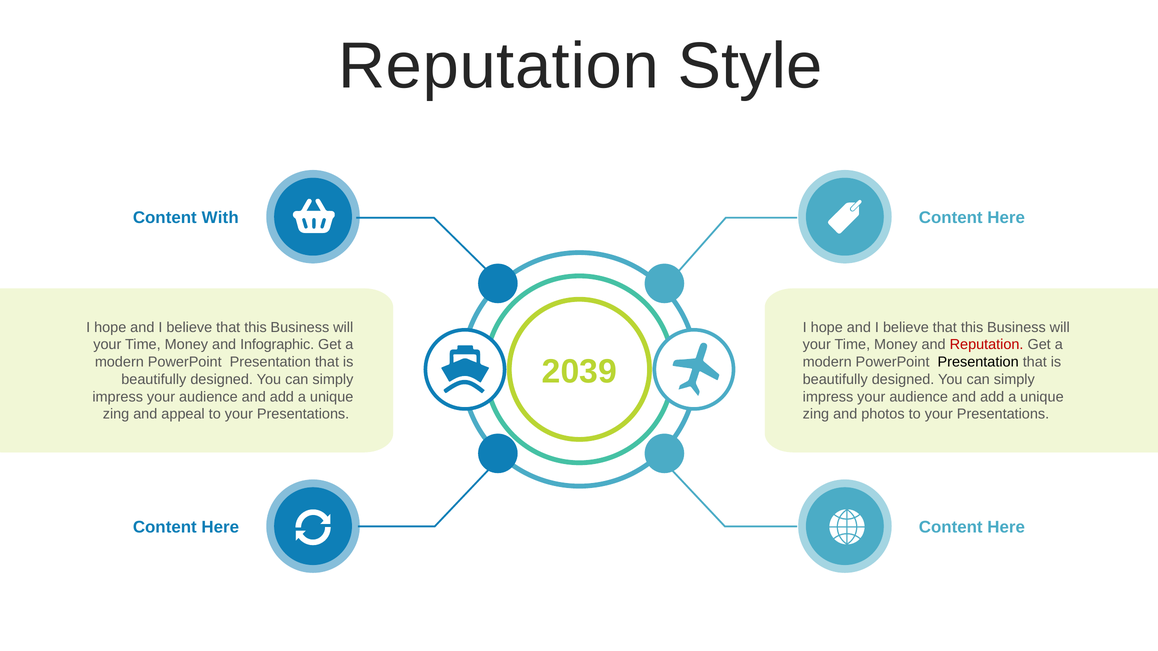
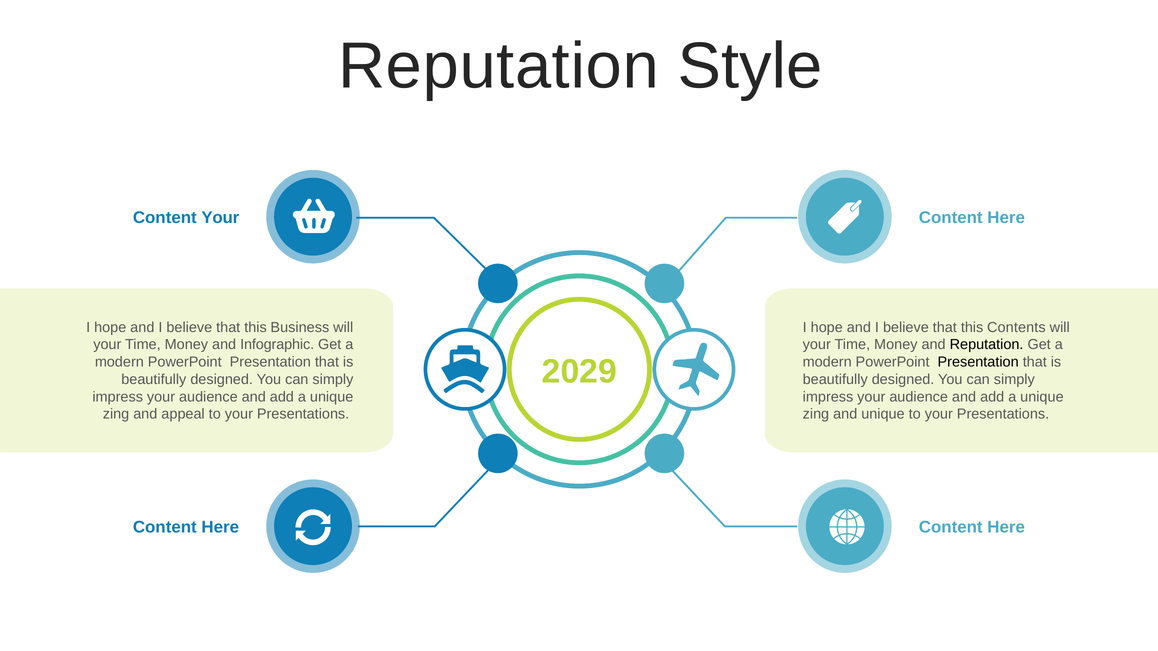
Content With: With -> Your
Business at (1016, 328): Business -> Contents
Reputation at (987, 345) colour: red -> black
2039: 2039 -> 2029
and photos: photos -> unique
